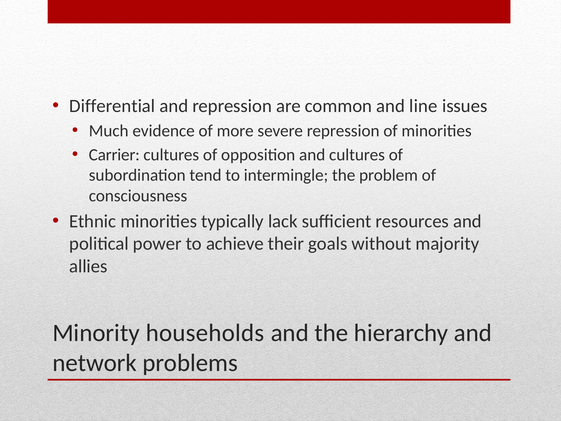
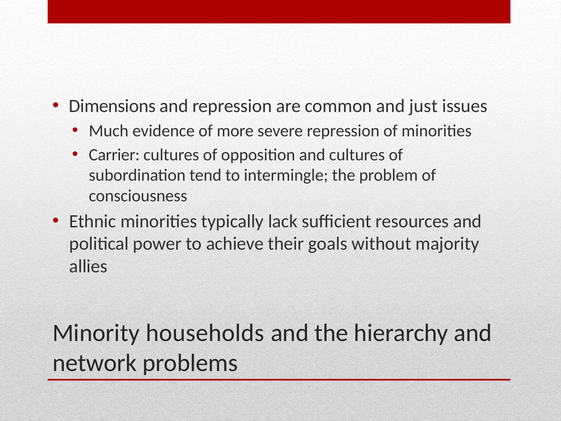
Differential: Differential -> Dimensions
line: line -> just
